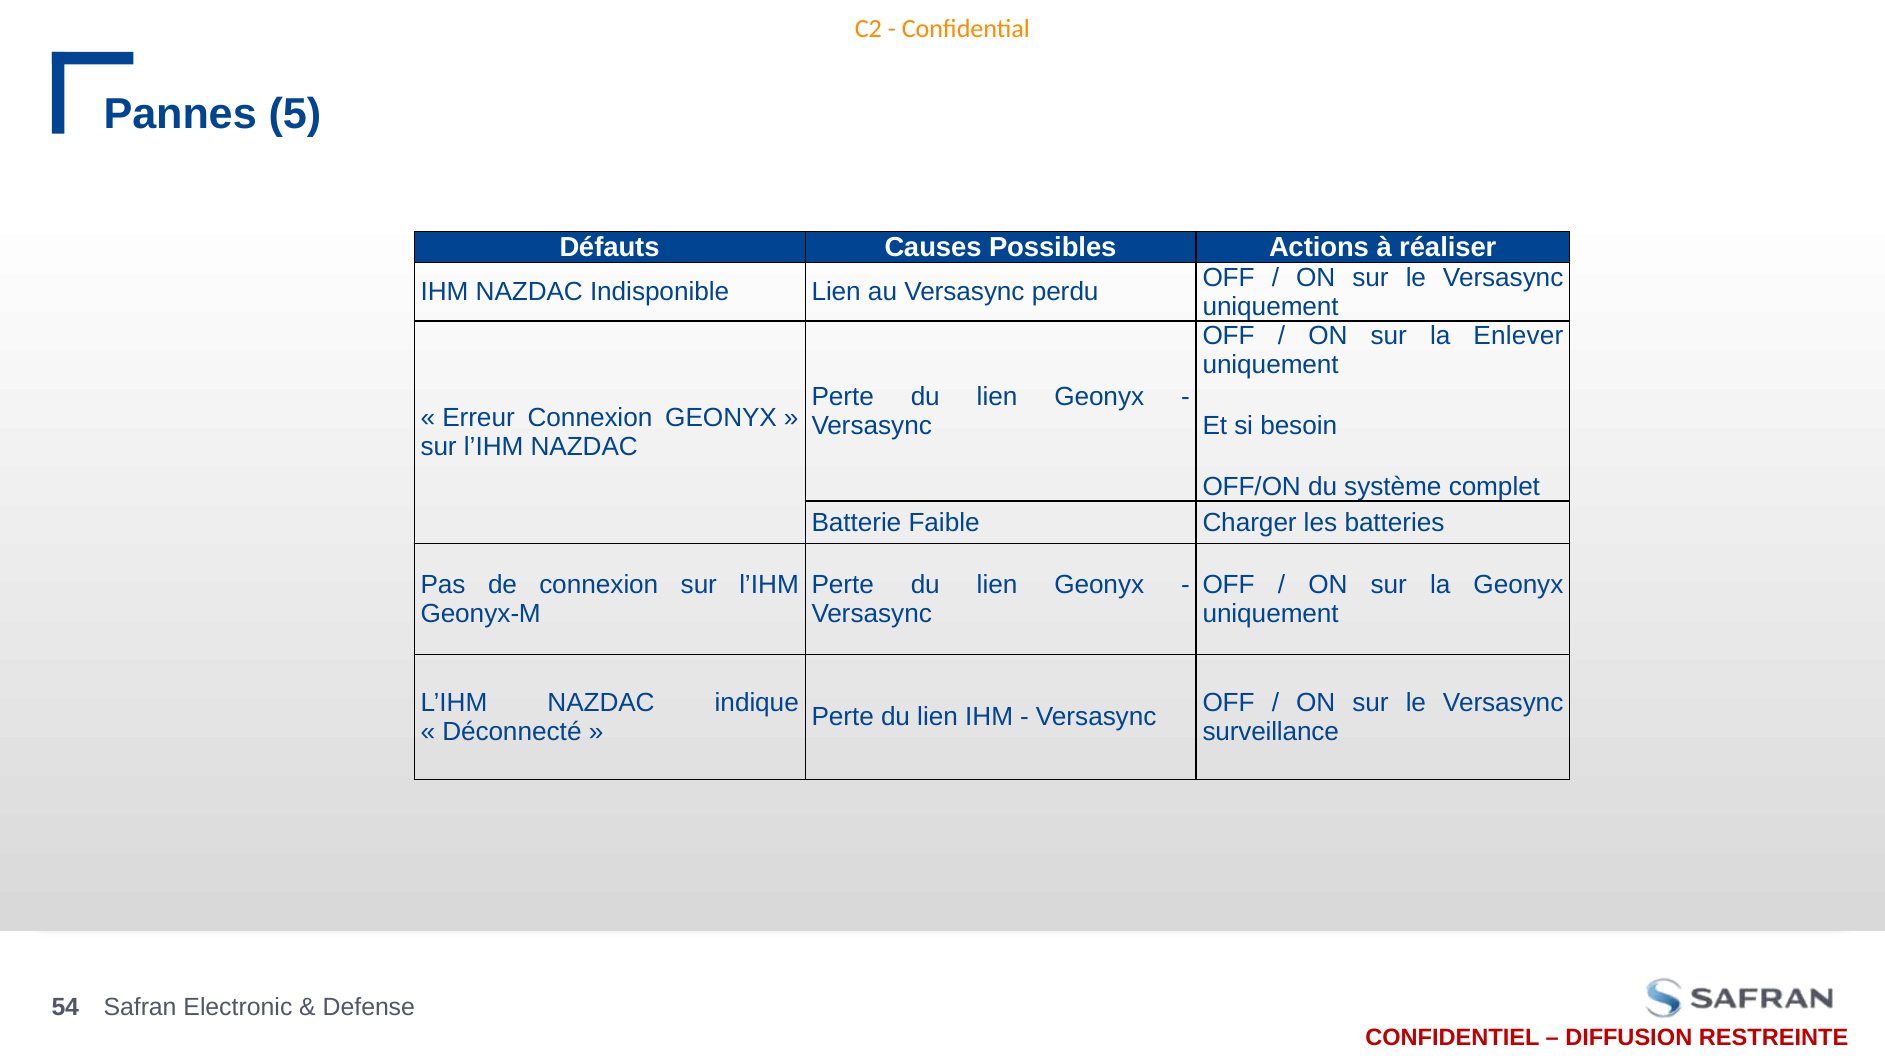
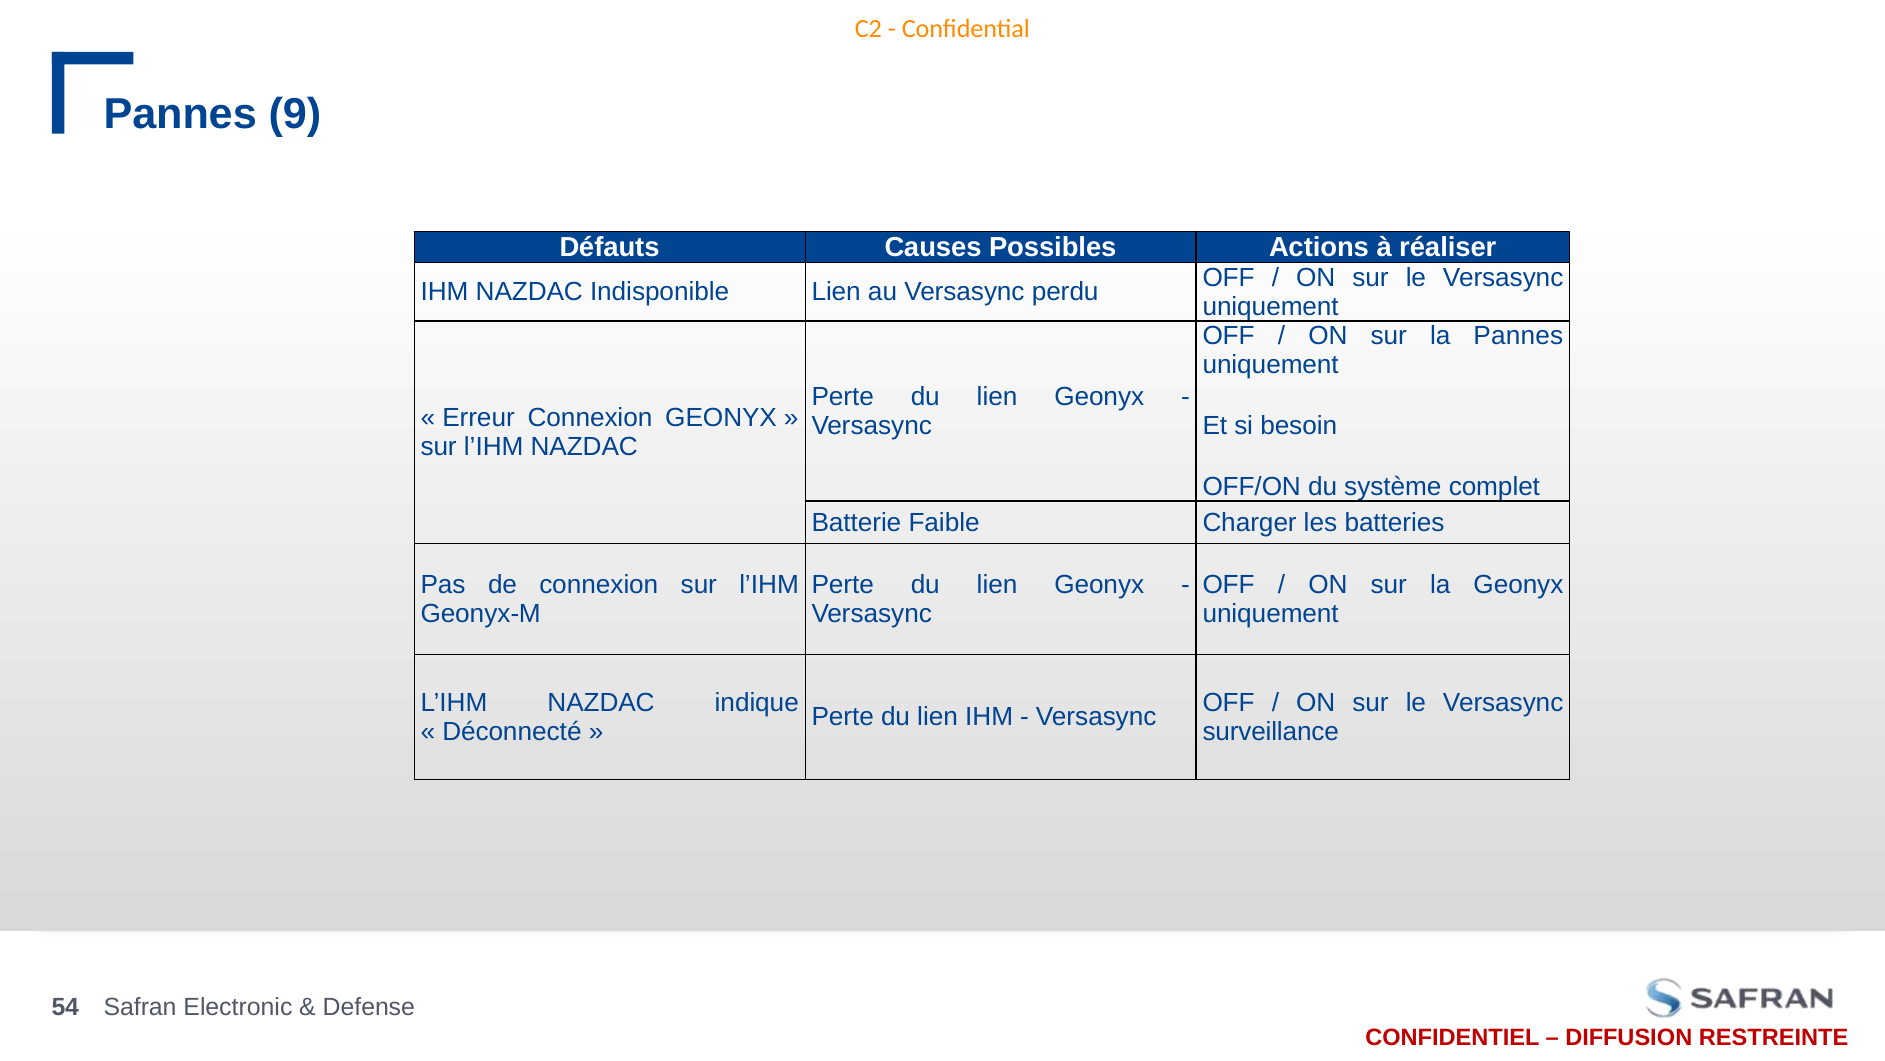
5: 5 -> 9
la Enlever: Enlever -> Pannes
